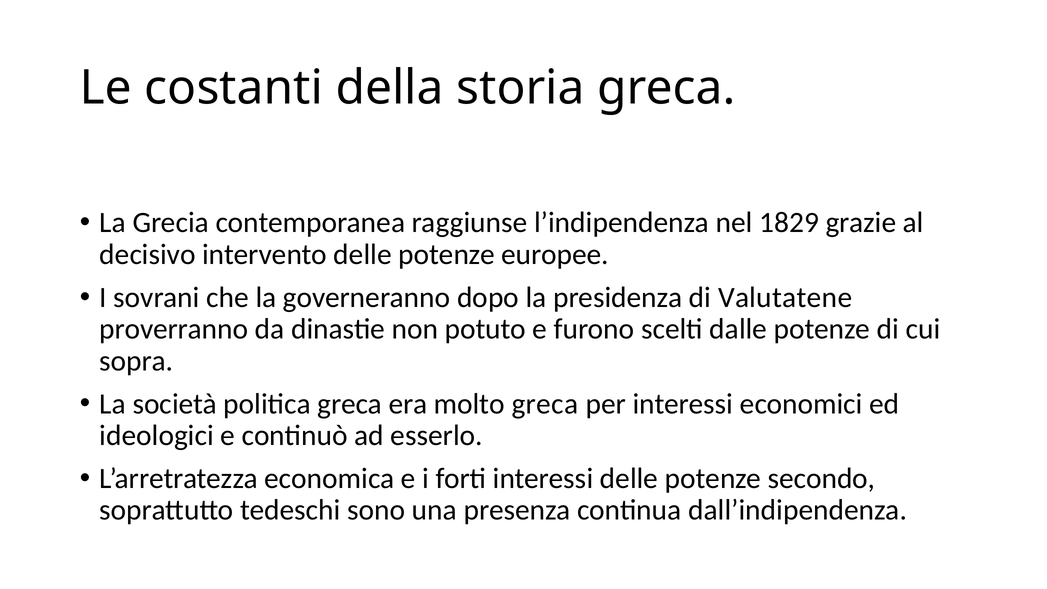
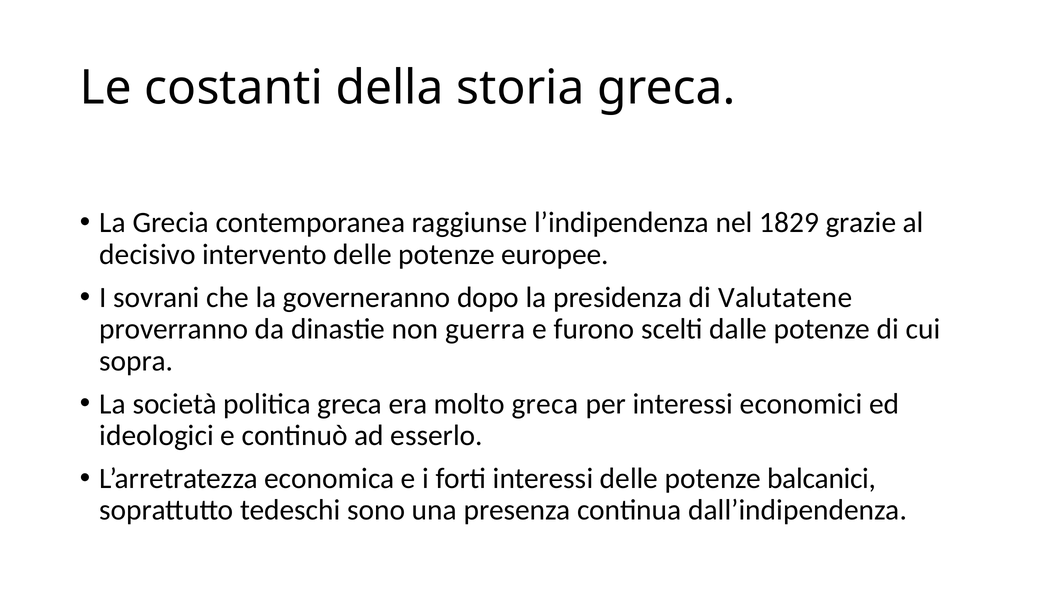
potuto: potuto -> guerra
secondo: secondo -> balcanici
